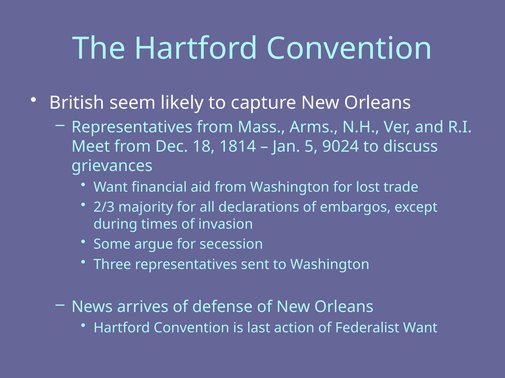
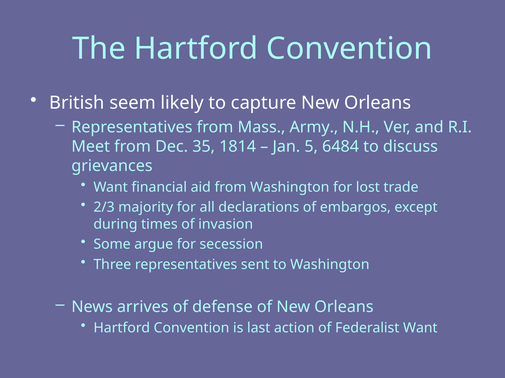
Arms: Arms -> Army
18: 18 -> 35
9024: 9024 -> 6484
